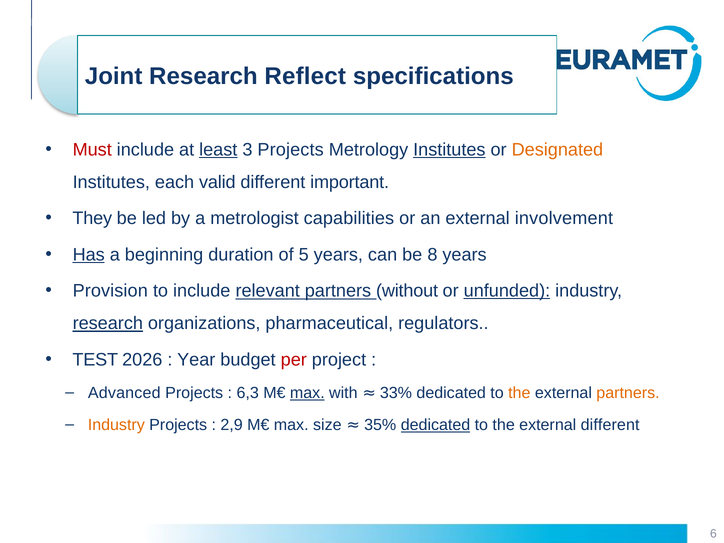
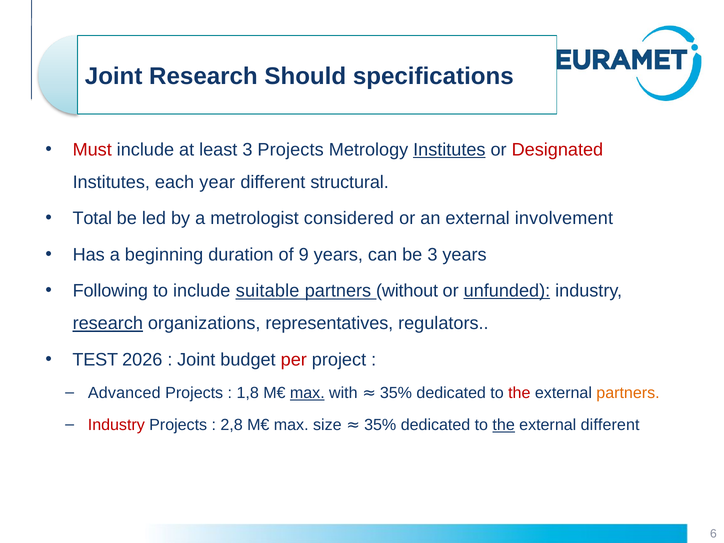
Reflect: Reflect -> Should
least underline: present -> none
Designated colour: orange -> red
valid: valid -> year
important: important -> structural
They: They -> Total
capabilities: capabilities -> considered
Has underline: present -> none
5: 5 -> 9
be 8: 8 -> 3
Provision: Provision -> Following
relevant: relevant -> suitable
pharmaceutical: pharmaceutical -> representatives
Year at (196, 360): Year -> Joint
6,3: 6,3 -> 1,8
33% at (396, 393): 33% -> 35%
the at (519, 393) colour: orange -> red
Industry at (116, 425) colour: orange -> red
2,9: 2,9 -> 2,8
dedicated at (436, 425) underline: present -> none
the at (504, 425) underline: none -> present
